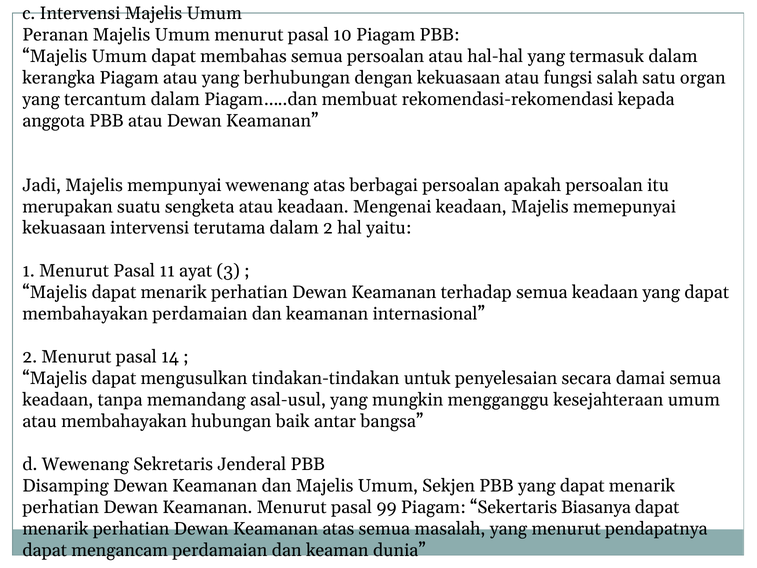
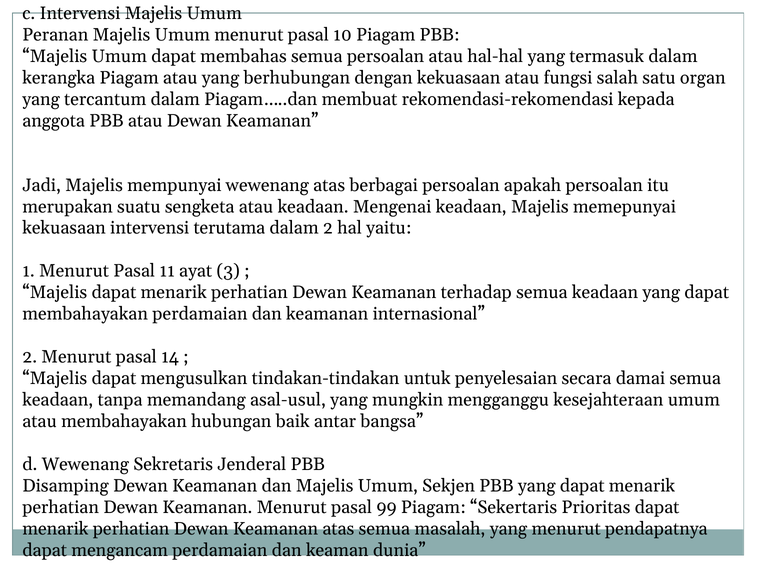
Biasanya: Biasanya -> Prioritas
